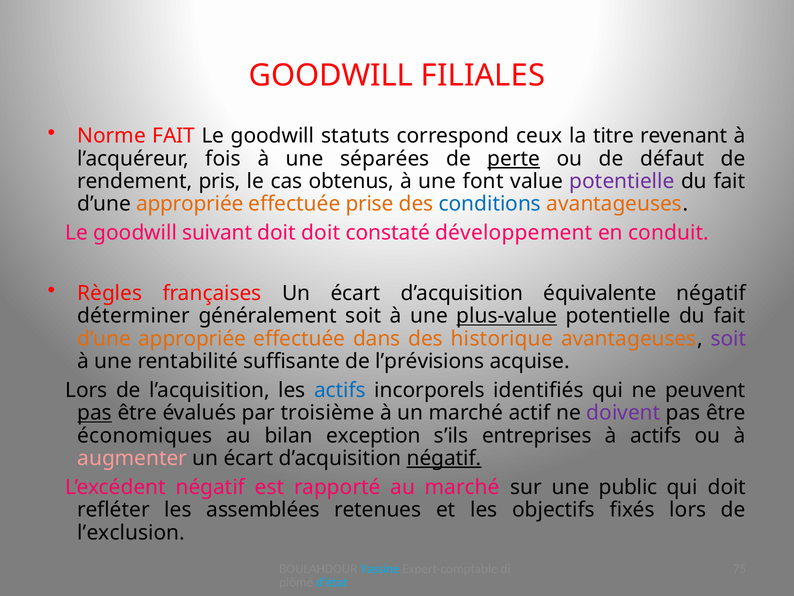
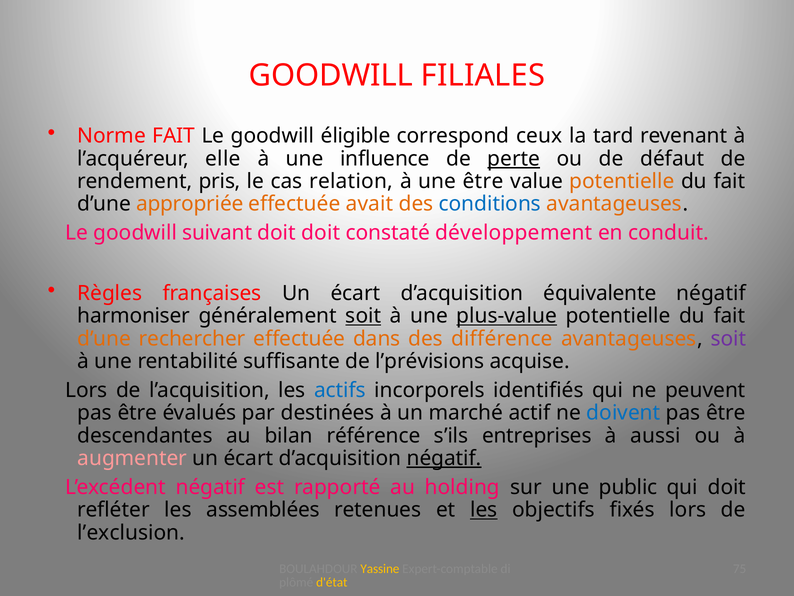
statuts: statuts -> éligible
titre: titre -> tard
fois: fois -> elle
séparées: séparées -> influence
obtenus: obtenus -> relation
une font: font -> être
potentielle at (622, 181) colour: purple -> orange
prise: prise -> avait
déterminer: déterminer -> harmoniser
soit at (363, 316) underline: none -> present
appropriée at (192, 338): appropriée -> rechercher
historique: historique -> différence
pas at (95, 413) underline: present -> none
troisième: troisième -> destinées
doivent colour: purple -> blue
économiques: économiques -> descendantes
exception: exception -> référence
à actifs: actifs -> aussi
au marché: marché -> holding
les at (484, 510) underline: none -> present
Yassine colour: light blue -> yellow
d'état colour: light blue -> yellow
